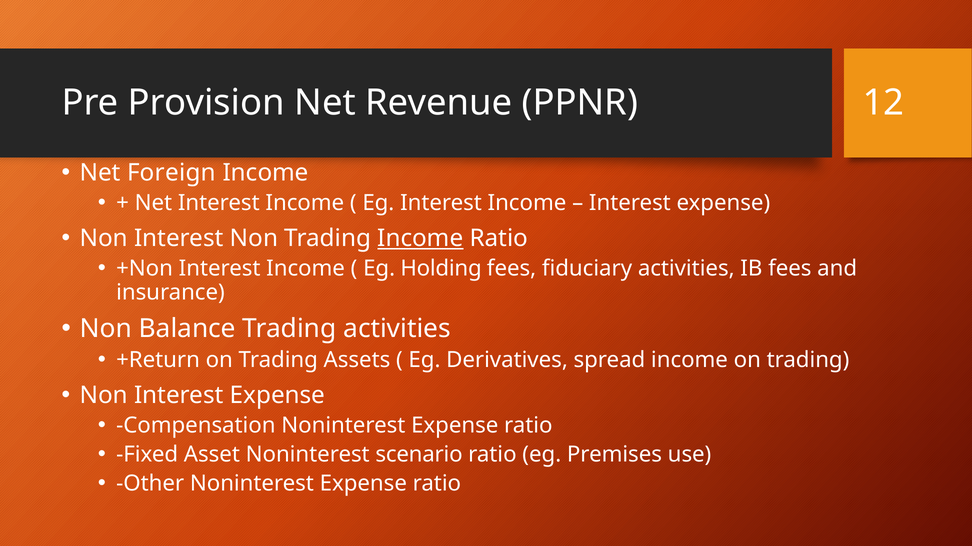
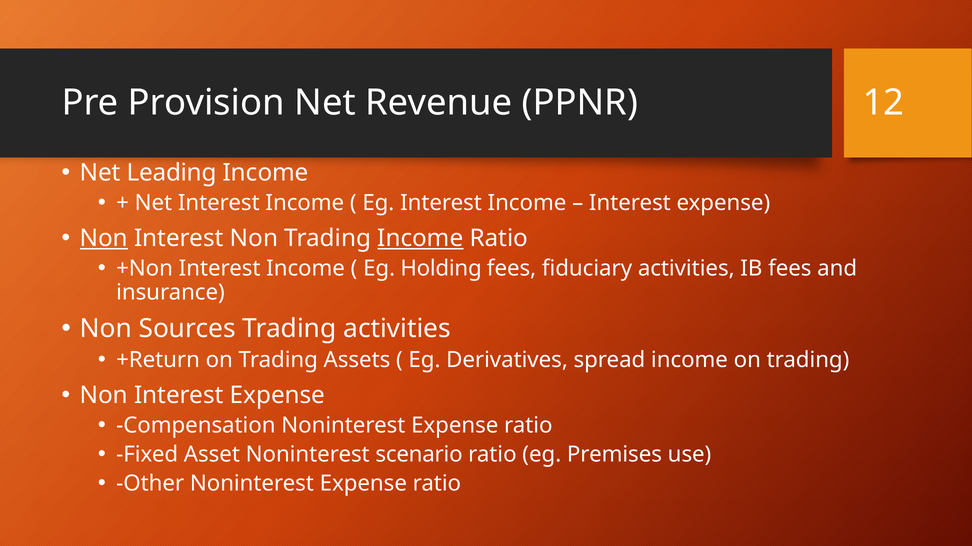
Foreign: Foreign -> Leading
Non at (104, 238) underline: none -> present
Balance: Balance -> Sources
